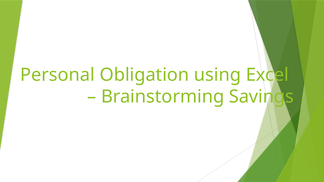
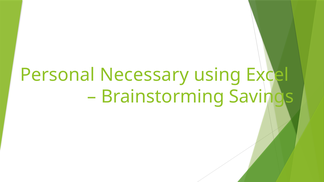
Obligation: Obligation -> Necessary
